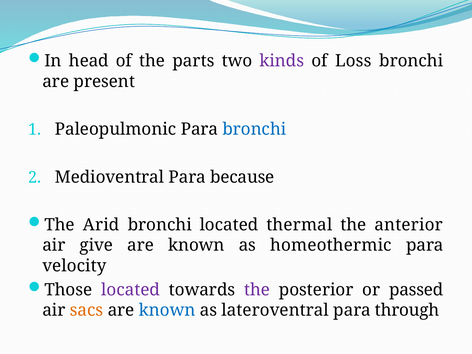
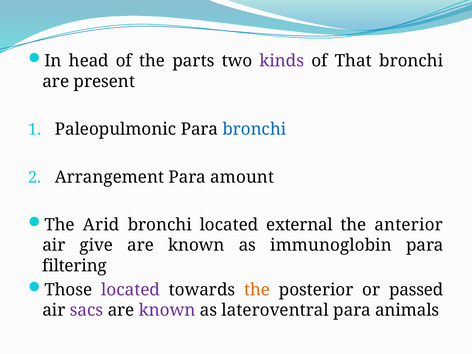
Loss: Loss -> That
Medioventral: Medioventral -> Arrangement
because: because -> amount
thermal: thermal -> external
homeothermic: homeothermic -> immunoglobin
velocity: velocity -> filtering
the at (257, 290) colour: purple -> orange
sacs colour: orange -> purple
known at (167, 310) colour: blue -> purple
through: through -> animals
